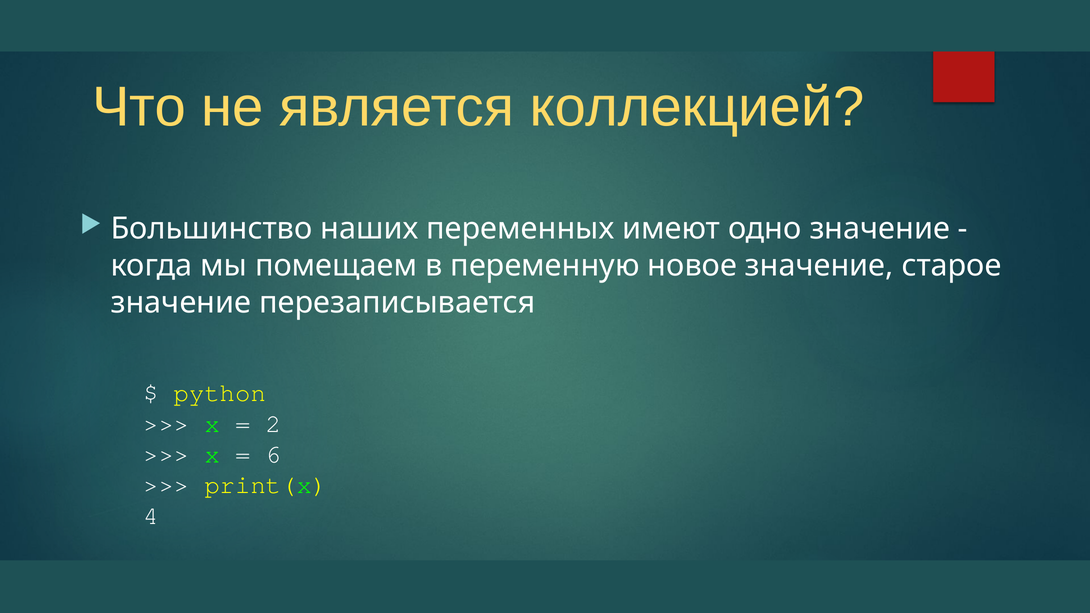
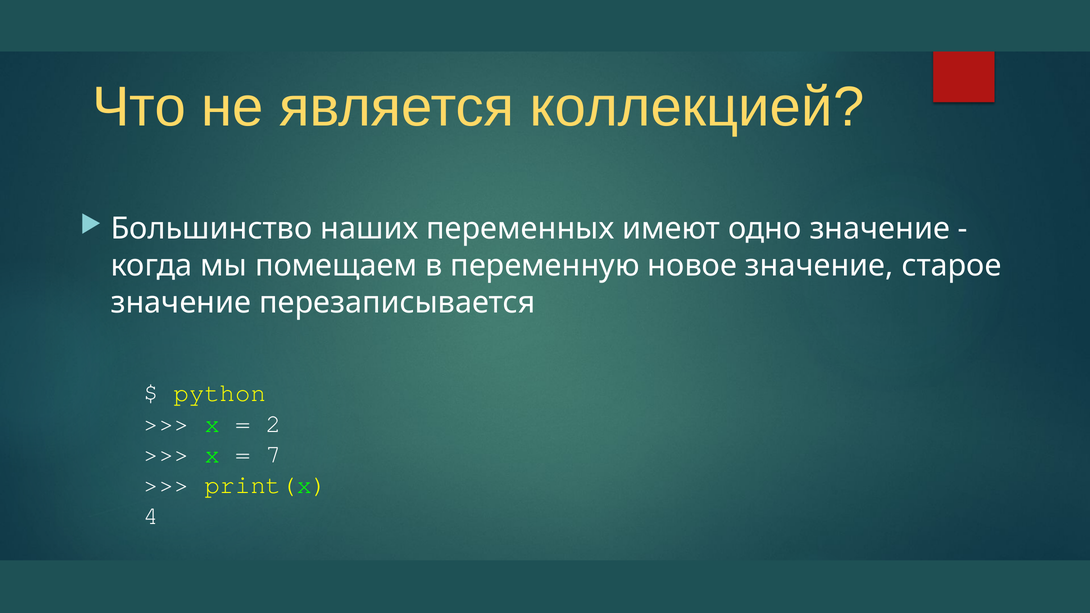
6: 6 -> 7
